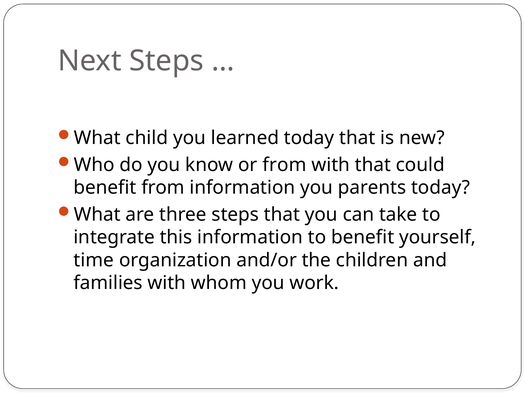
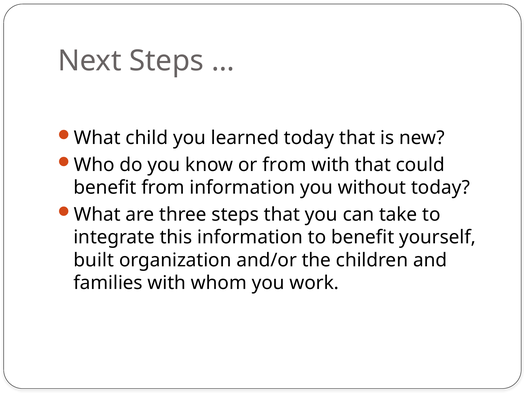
parents: parents -> without
time: time -> built
